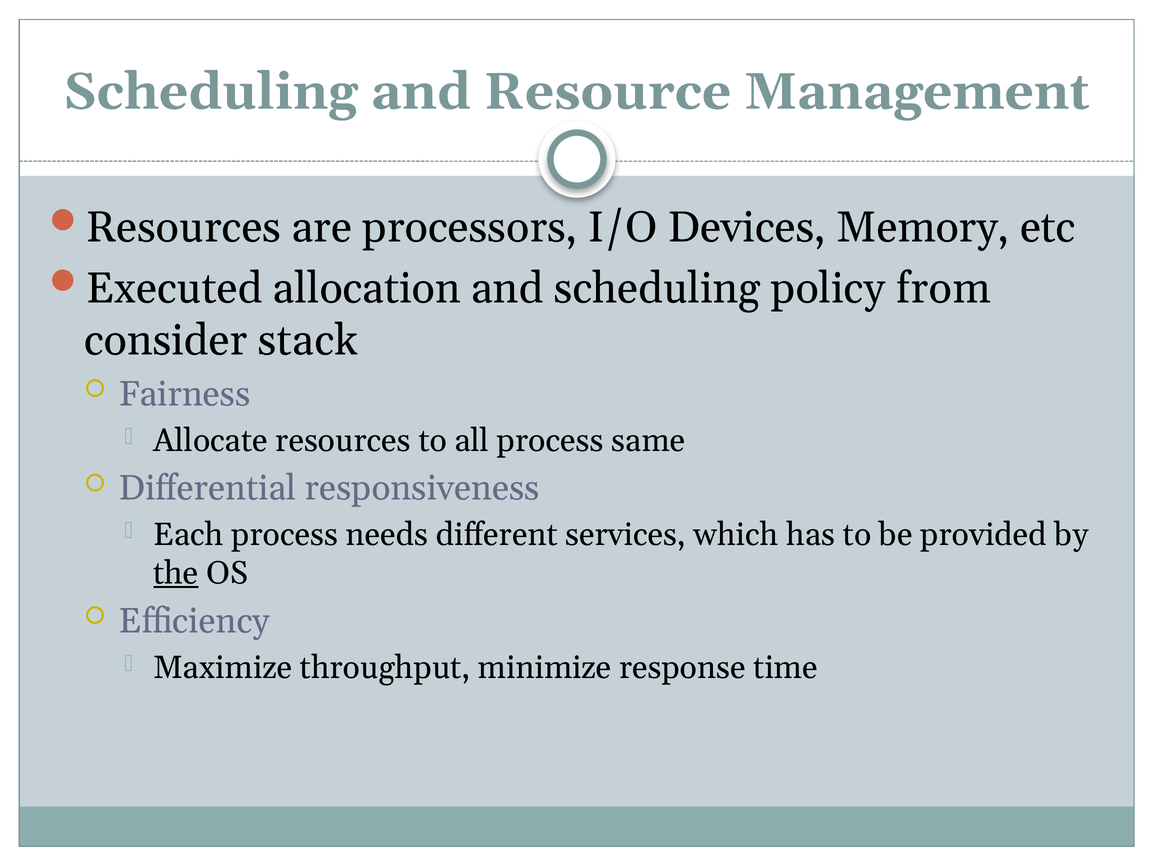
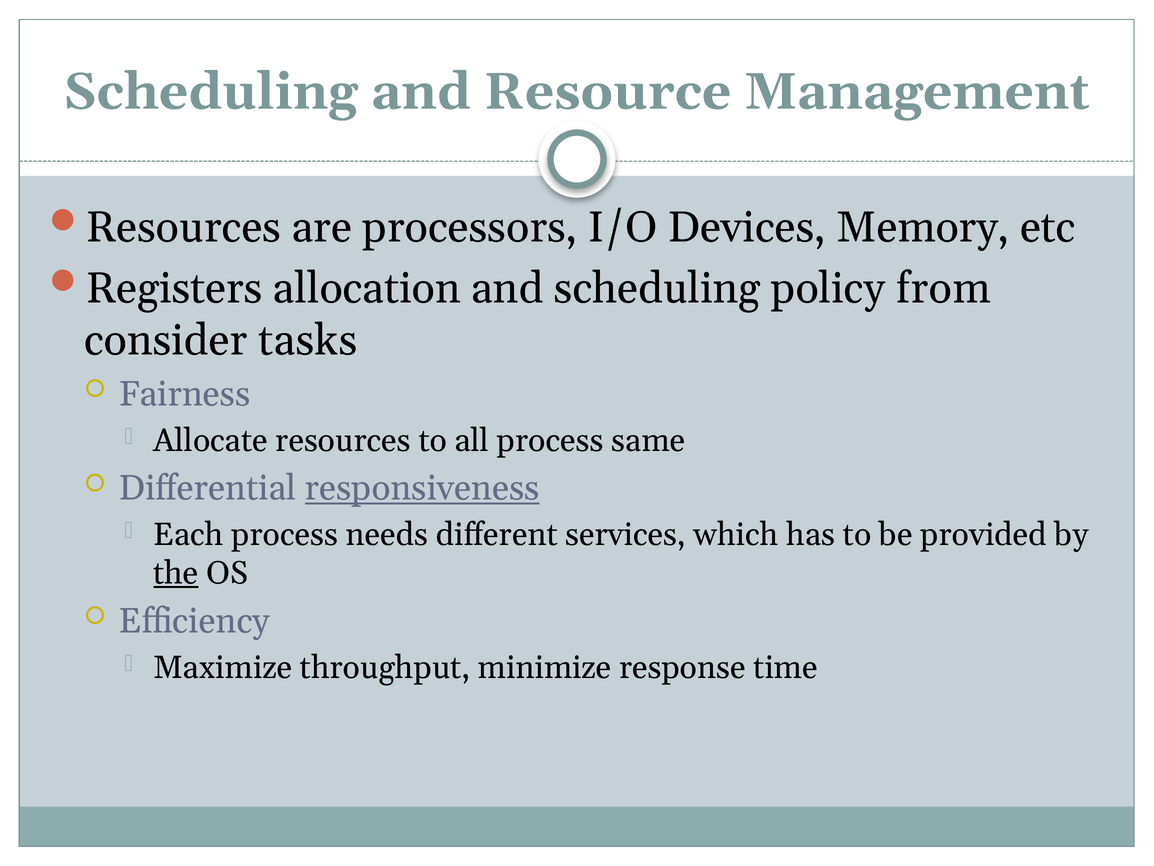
Executed: Executed -> Registers
stack: stack -> tasks
responsiveness underline: none -> present
